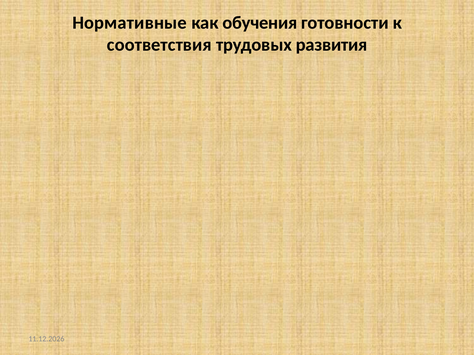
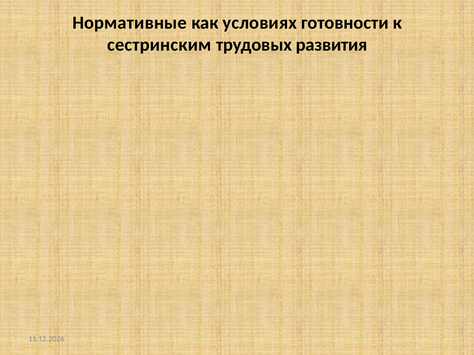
обучения: обучения -> условиях
соответствия: соответствия -> сестринским
